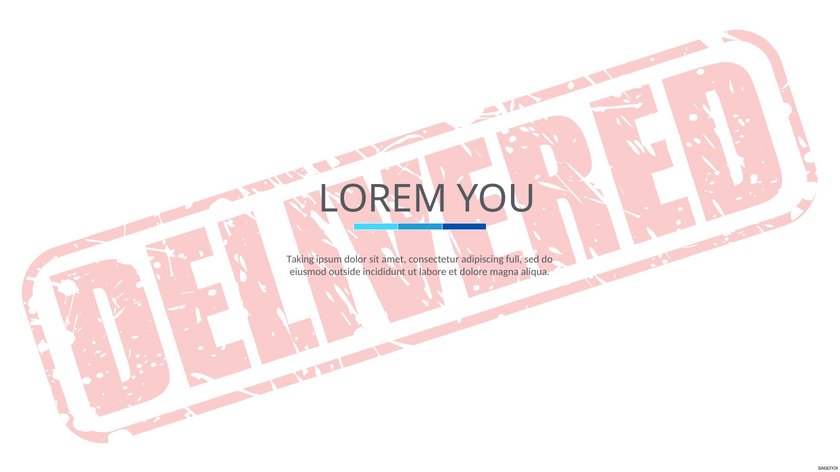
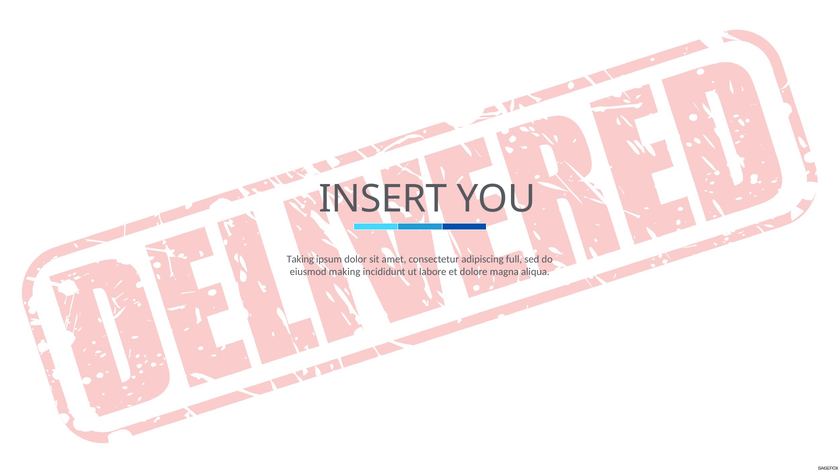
LOREM: LOREM -> INSERT
outside: outside -> making
